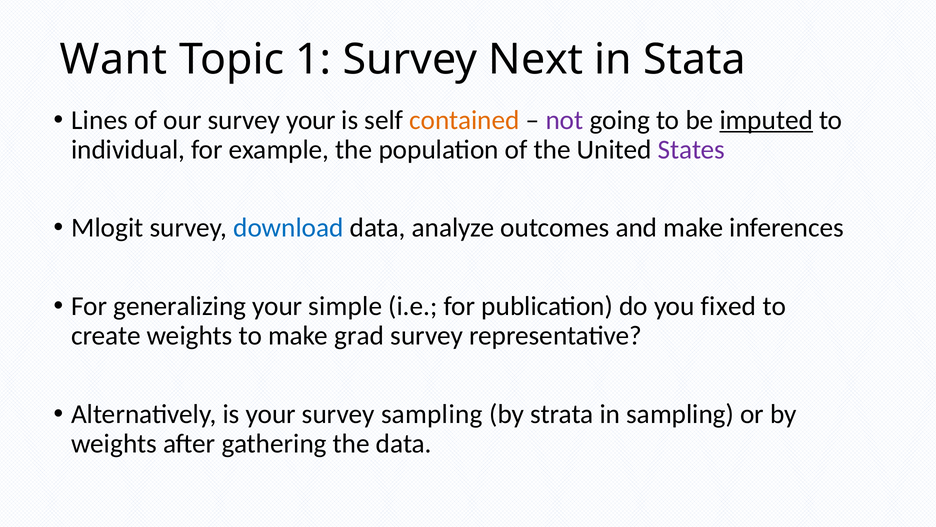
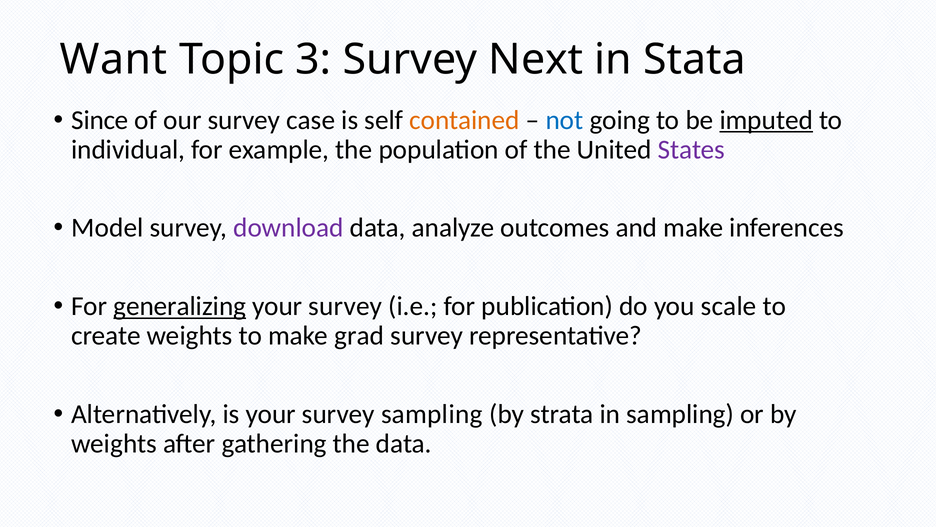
1: 1 -> 3
Lines: Lines -> Since
survey your: your -> case
not colour: purple -> blue
Mlogit: Mlogit -> Model
download colour: blue -> purple
generalizing underline: none -> present
simple at (345, 306): simple -> survey
fixed: fixed -> scale
